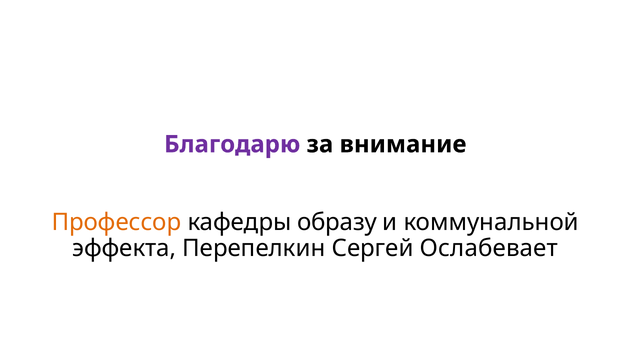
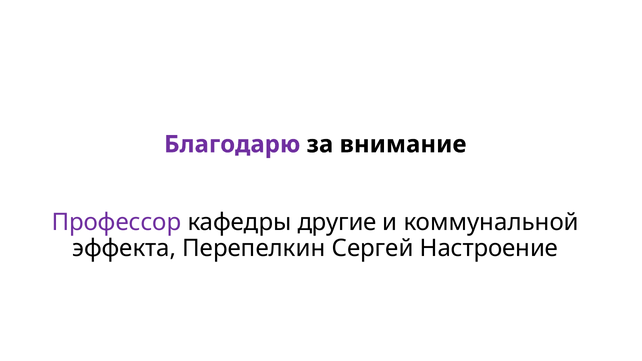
Профессор colour: orange -> purple
образу: образу -> другие
Ослабевает: Ослабевает -> Настроение
